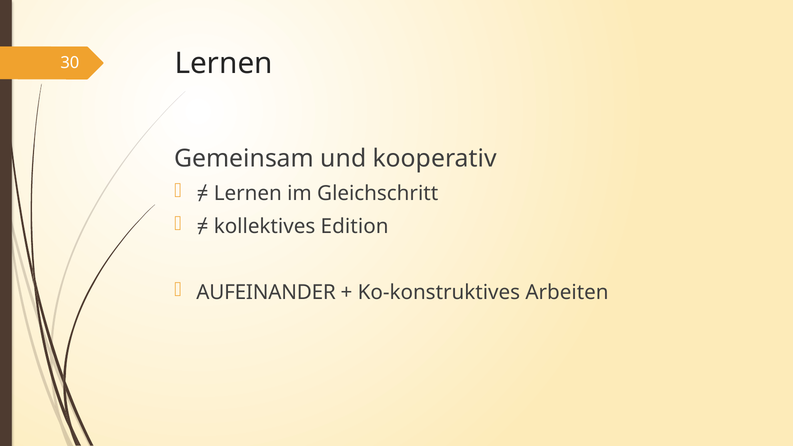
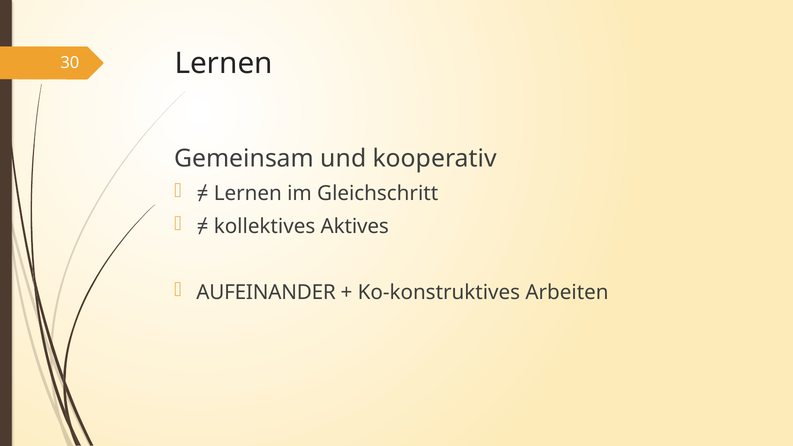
Edition: Edition -> Aktives
